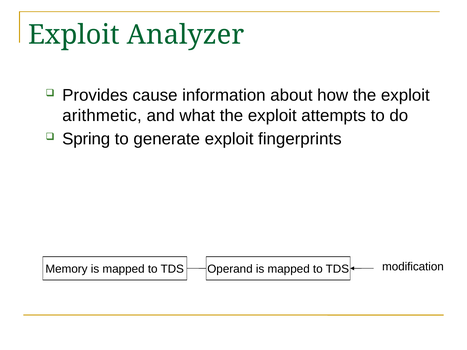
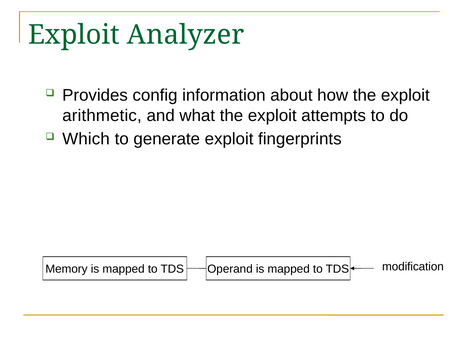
cause: cause -> config
Spring: Spring -> Which
